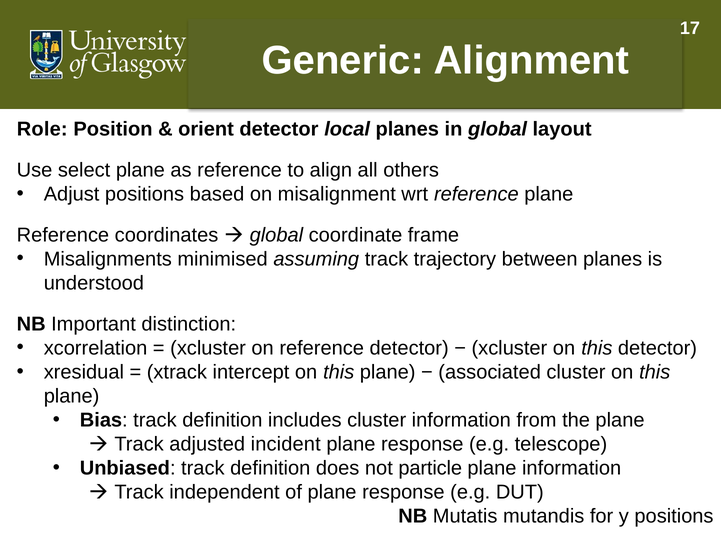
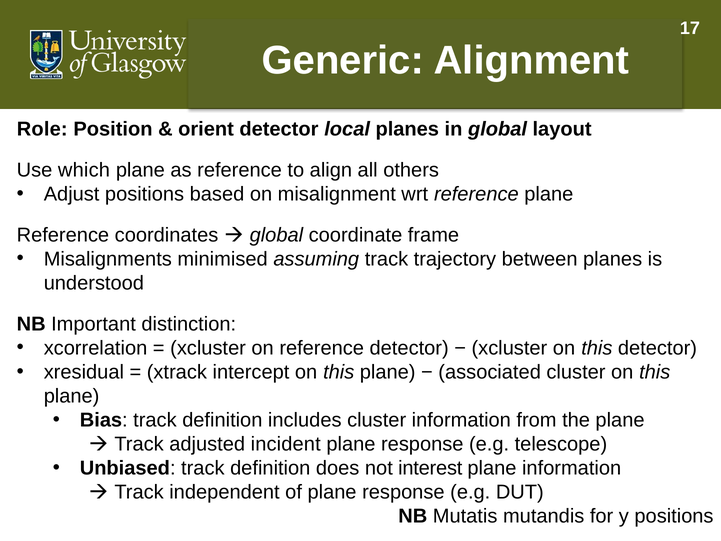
select: select -> which
particle: particle -> interest
